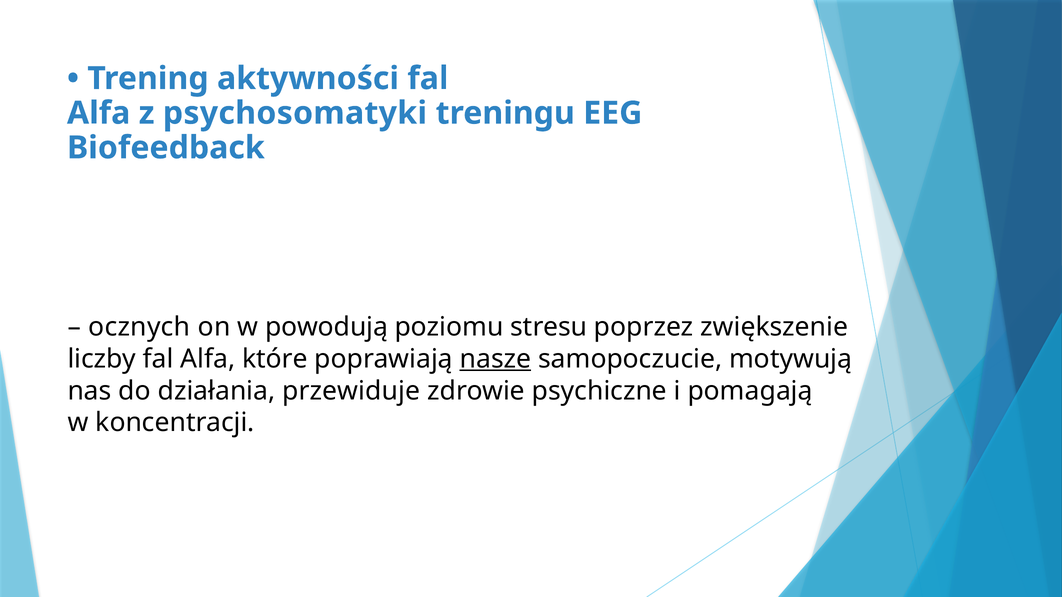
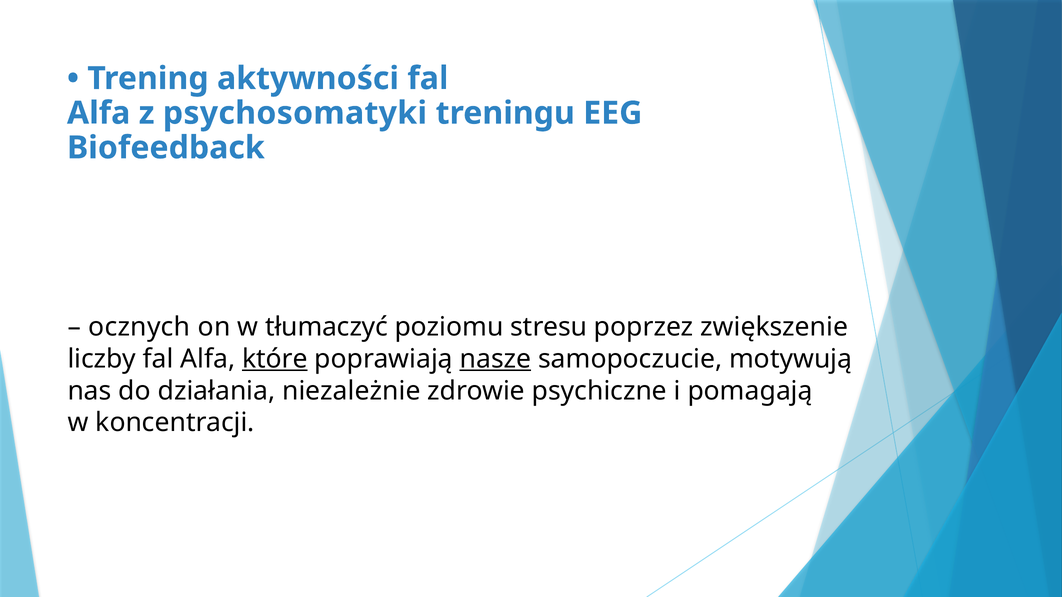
powodują: powodują -> tłumaczyć
które underline: none -> present
przewiduje: przewiduje -> niezależnie
